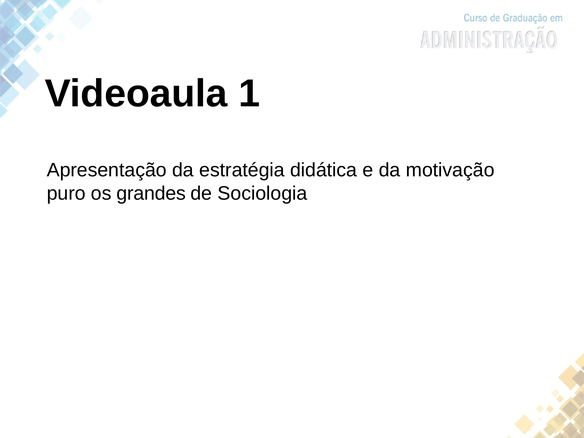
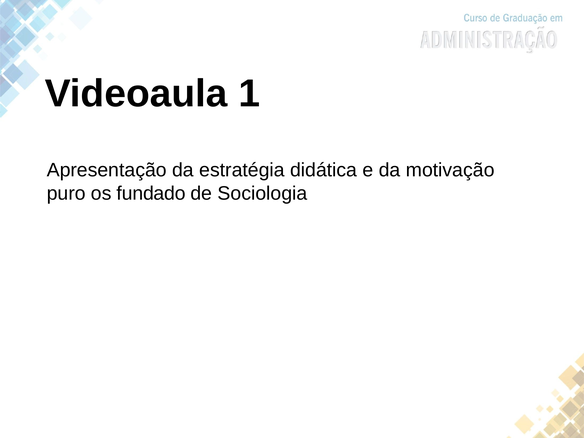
grandes: grandes -> fundado
